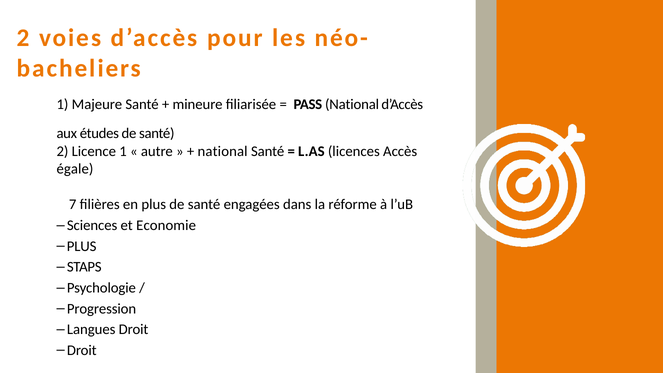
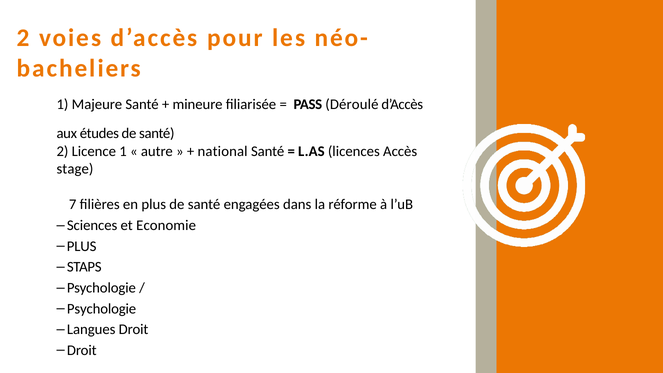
PASS National: National -> Déroulé
égale: égale -> stage
Progression at (102, 309): Progression -> Psychologie
